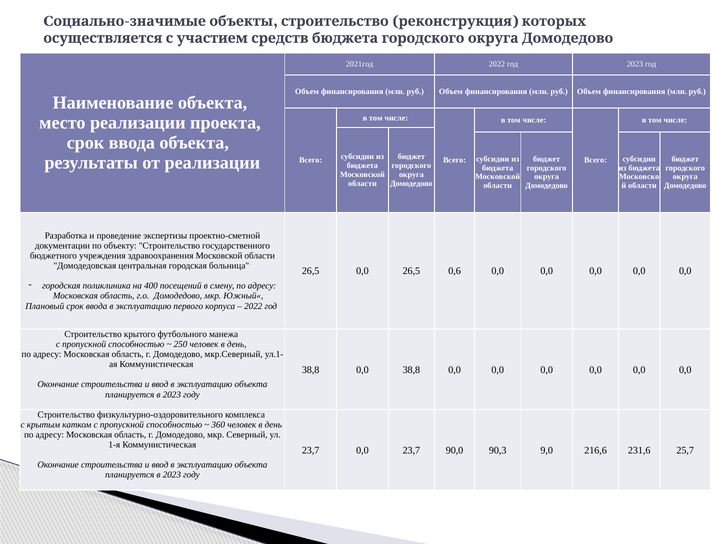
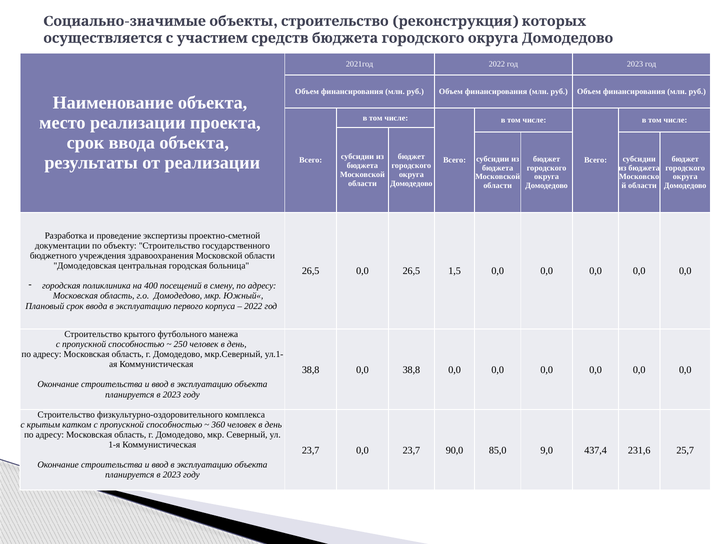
0,6: 0,6 -> 1,5
90,3: 90,3 -> 85,0
216,6: 216,6 -> 437,4
